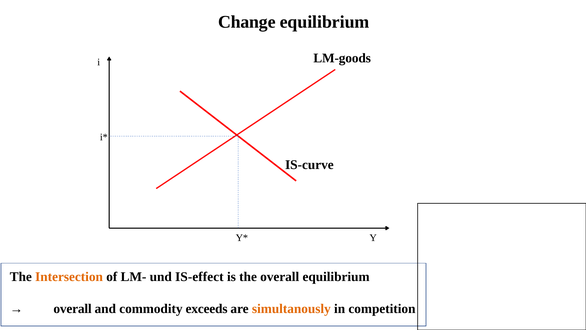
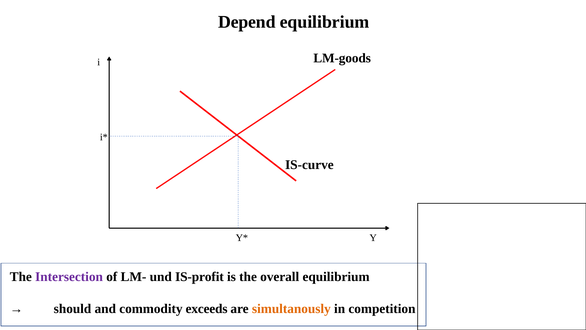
Change: Change -> Depend
Intersection colour: orange -> purple
IS-effect: IS-effect -> IS-profit
overall at (73, 308): overall -> should
